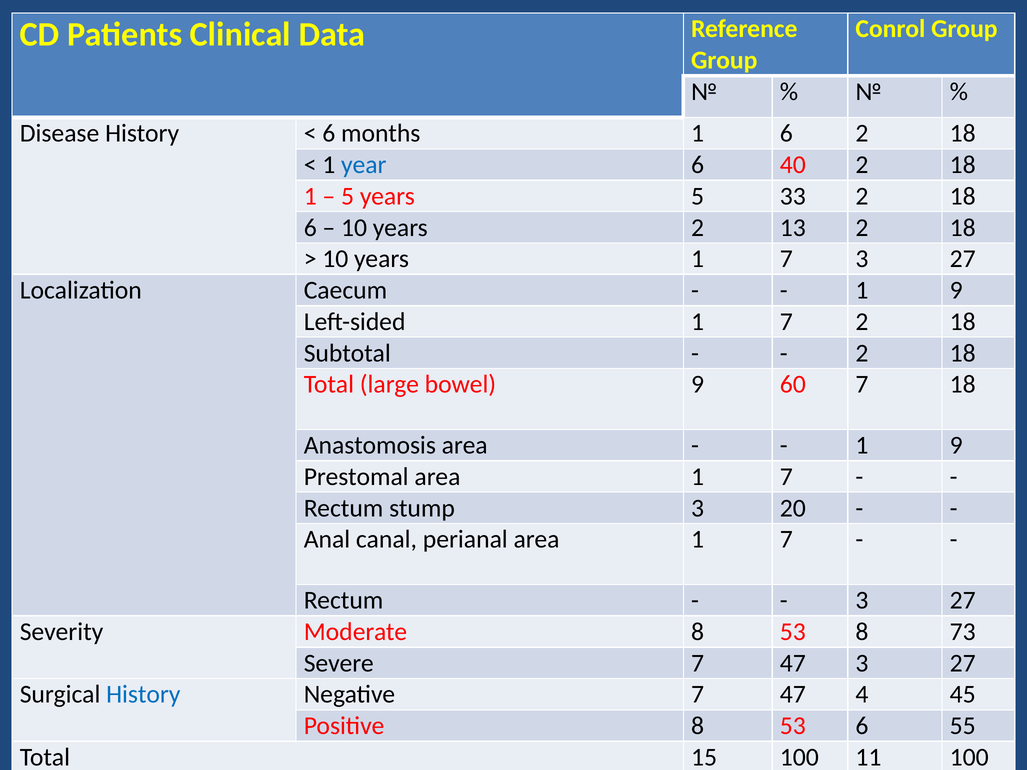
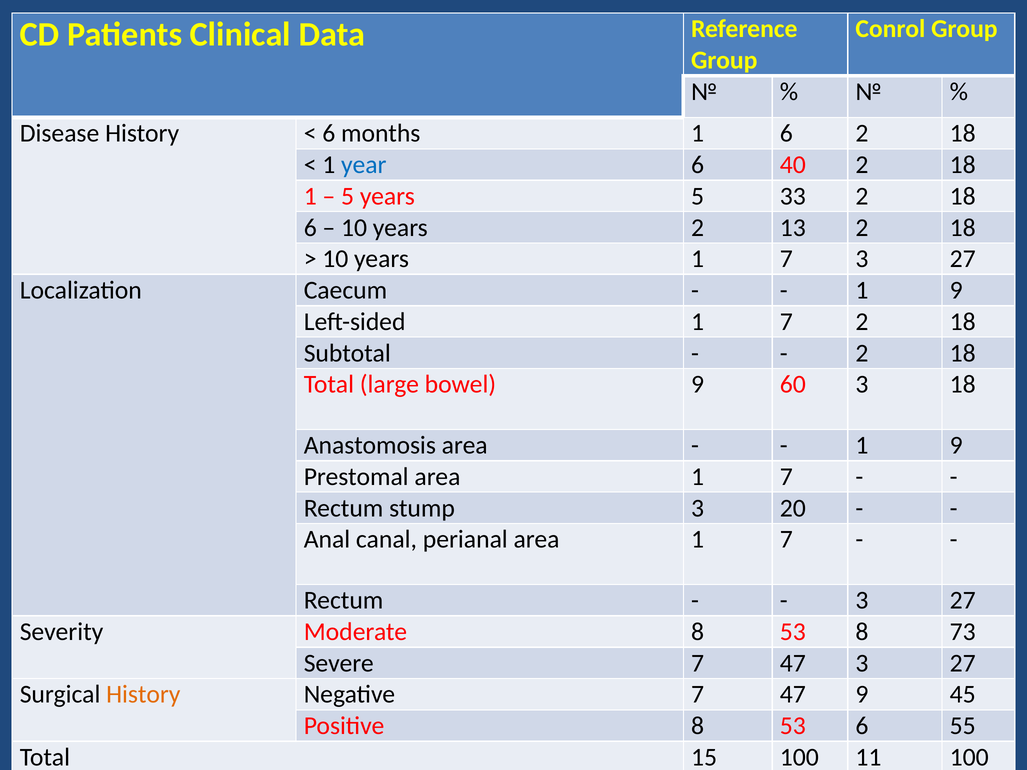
60 7: 7 -> 3
History at (143, 695) colour: blue -> orange
47 4: 4 -> 9
